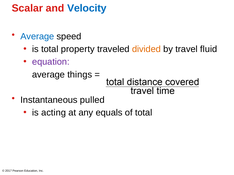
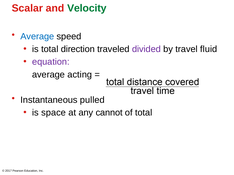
Velocity colour: blue -> green
property: property -> direction
divided colour: orange -> purple
things: things -> acting
acting: acting -> space
equals: equals -> cannot
